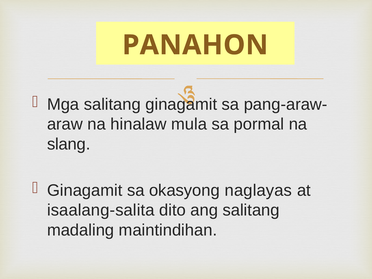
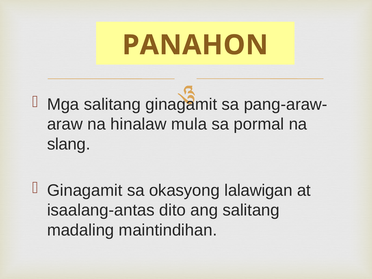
naglayas: naglayas -> lalawigan
isaalang-salita: isaalang-salita -> isaalang-antas
